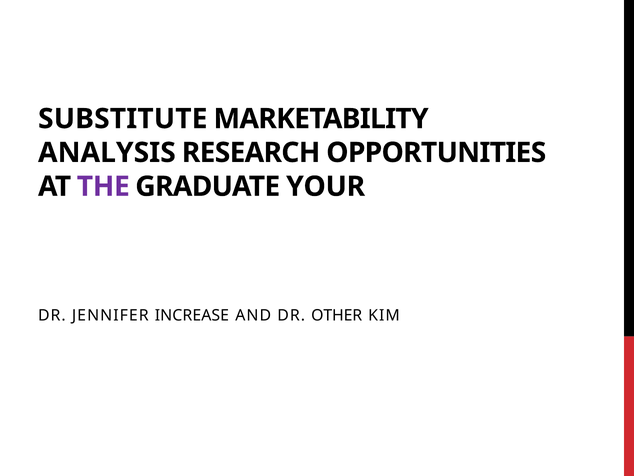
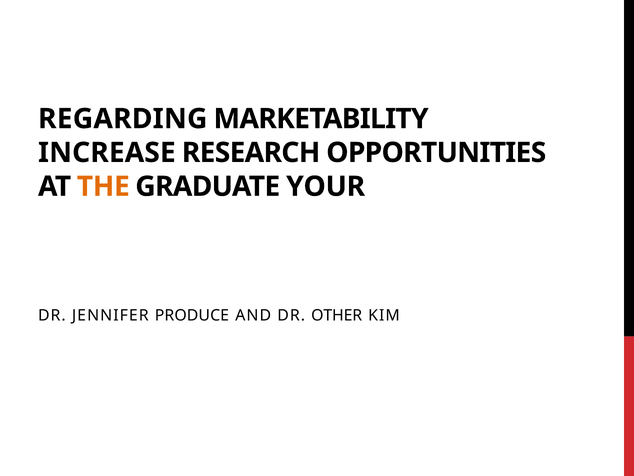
SUBSTITUTE: SUBSTITUTE -> REGARDING
ANALYSIS: ANALYSIS -> INCREASE
THE colour: purple -> orange
INCREASE: INCREASE -> PRODUCE
